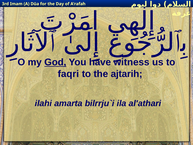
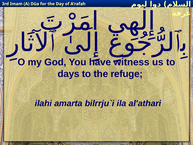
God underline: present -> none
faqri: faqri -> days
ajtarih: ajtarih -> refuge
